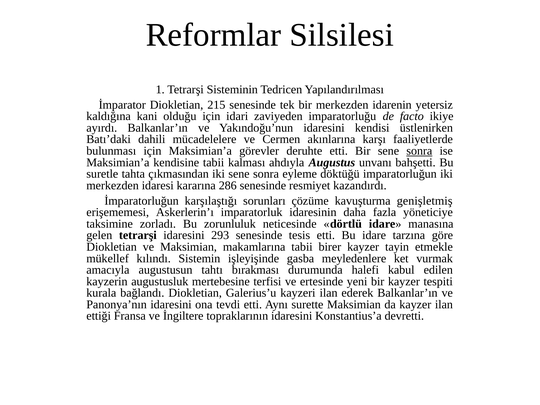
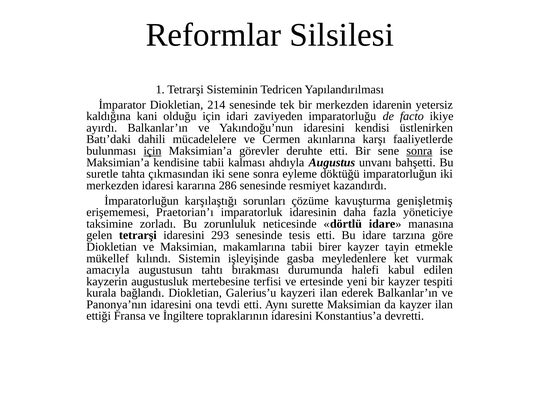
215: 215 -> 214
için at (152, 151) underline: none -> present
Askerlerin’ı: Askerlerin’ı -> Praetorian’ı
